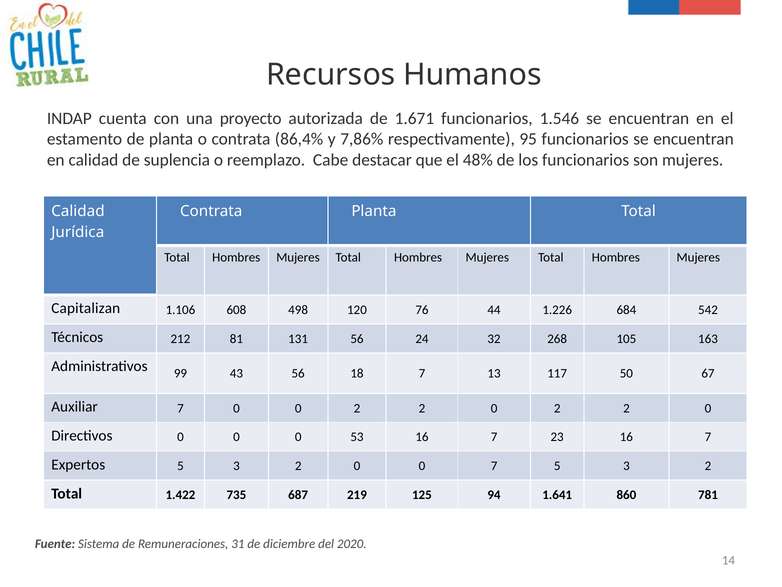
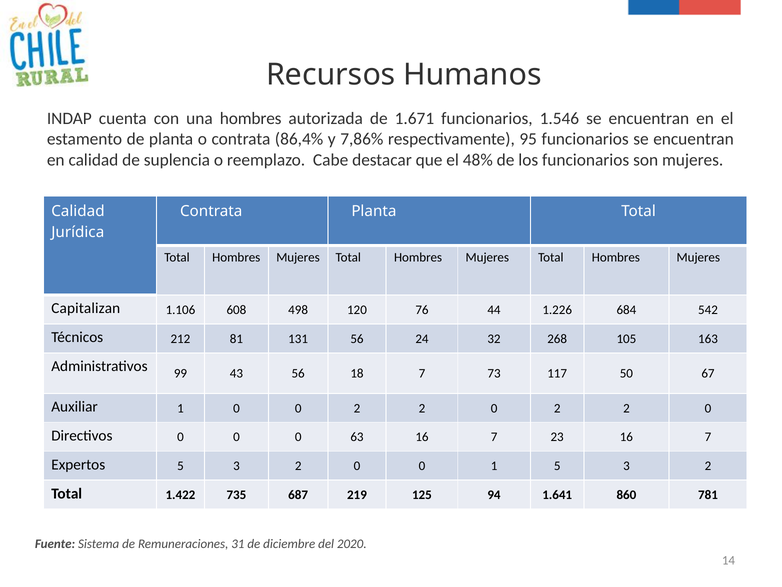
una proyecto: proyecto -> hombres
13: 13 -> 73
Auxiliar 7: 7 -> 1
53: 53 -> 63
0 7: 7 -> 1
